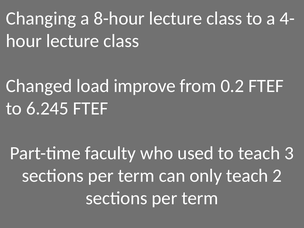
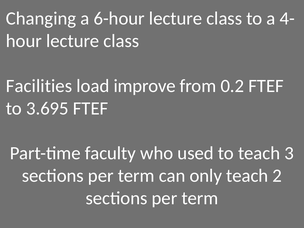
8-hour: 8-hour -> 6-hour
Changed: Changed -> Facilities
6.245: 6.245 -> 3.695
